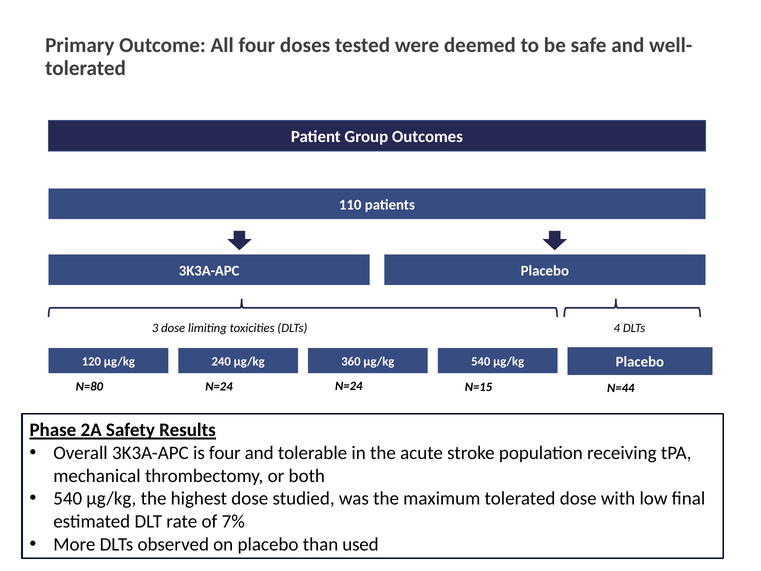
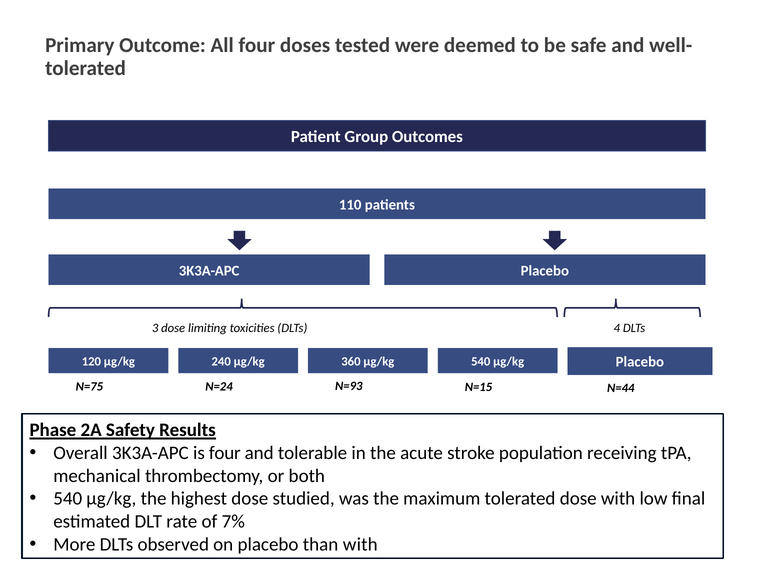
N=80: N=80 -> N=75
N=24 N=24: N=24 -> N=93
than used: used -> with
